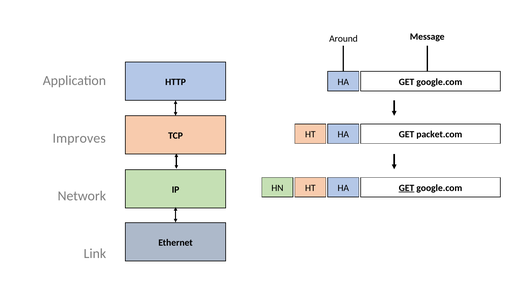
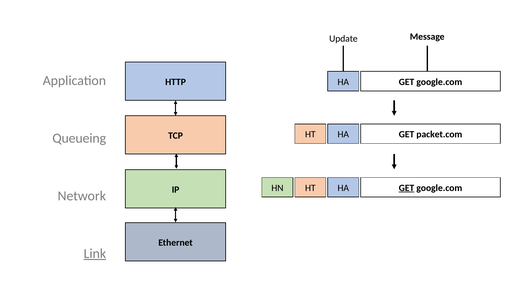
Around: Around -> Update
Improves: Improves -> Queueing
Link underline: none -> present
